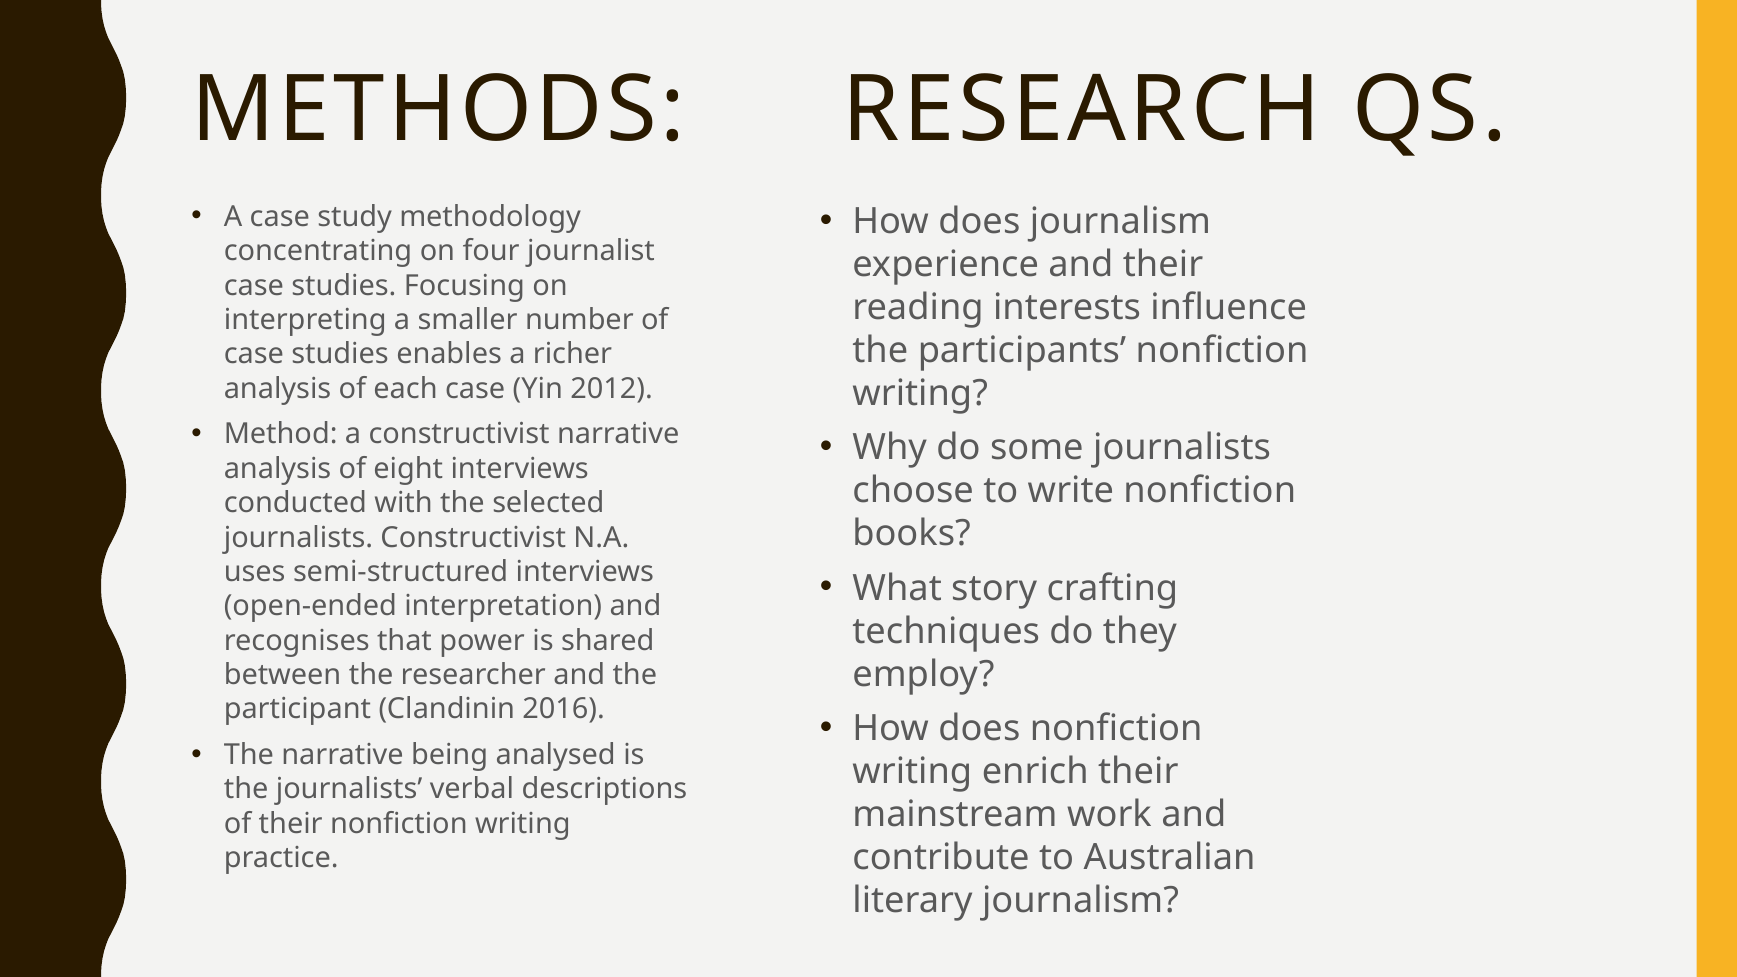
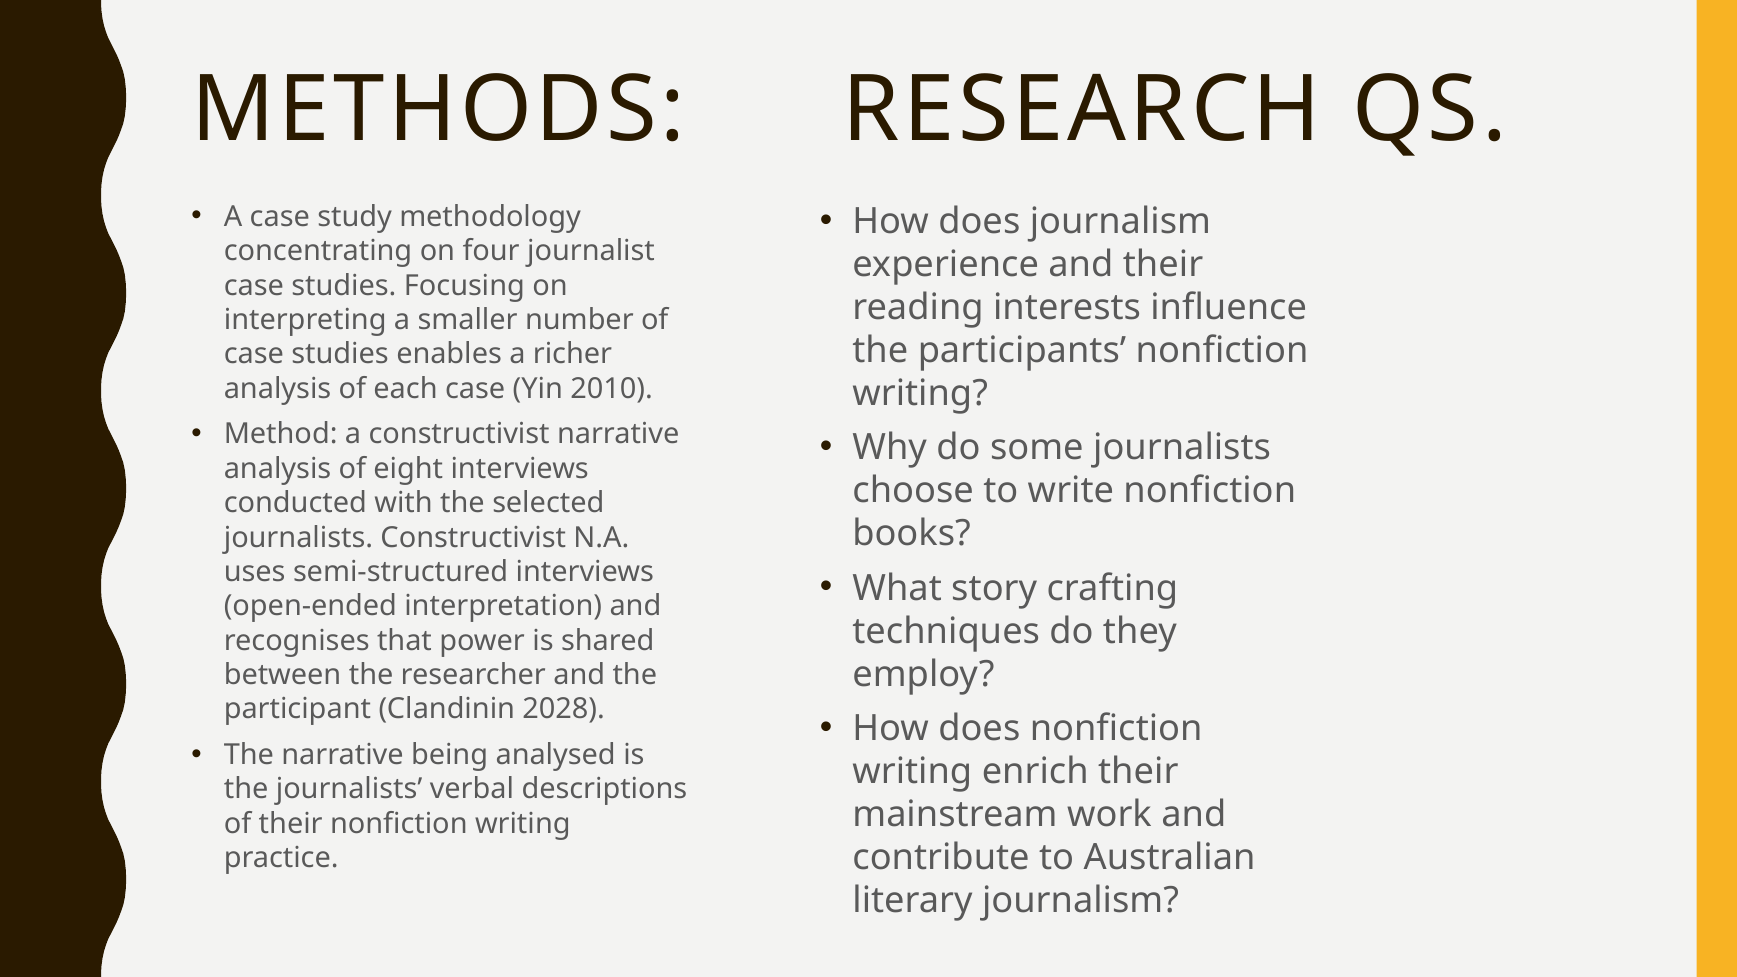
2012: 2012 -> 2010
2016: 2016 -> 2028
